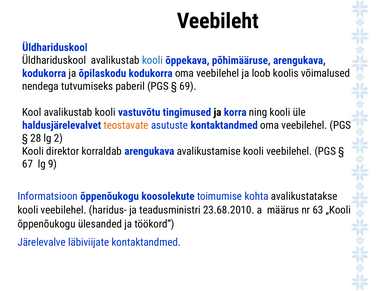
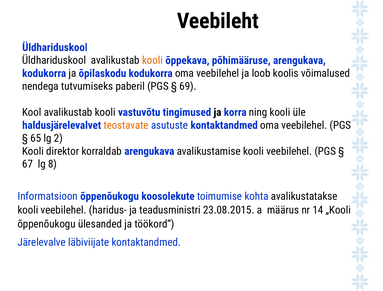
kooli at (152, 60) colour: blue -> orange
28: 28 -> 65
9: 9 -> 8
23.68.2010: 23.68.2010 -> 23.08.2015
63: 63 -> 14
